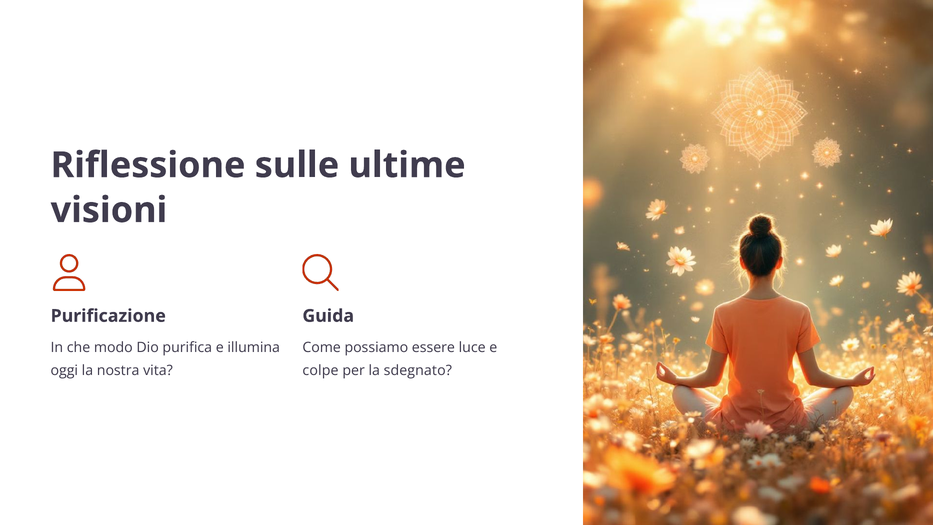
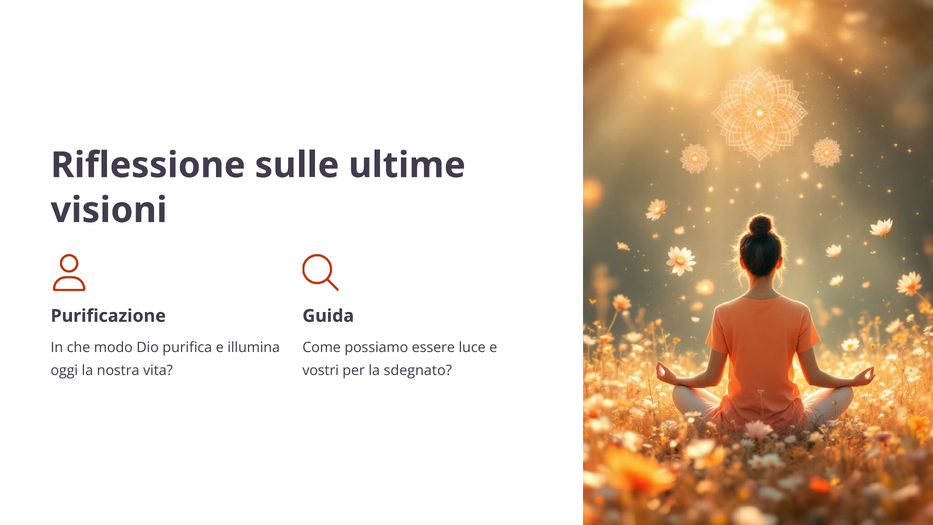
colpe: colpe -> vostri
